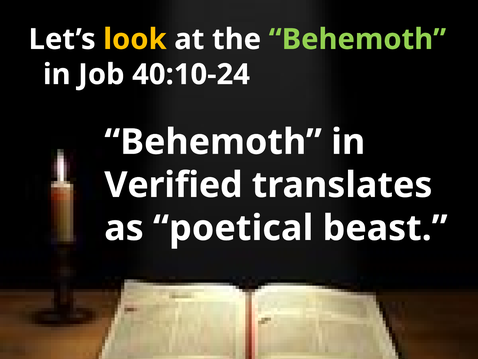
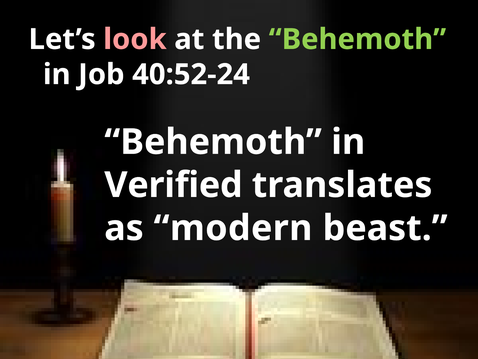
look colour: yellow -> pink
40:10-24: 40:10-24 -> 40:52-24
poetical: poetical -> modern
